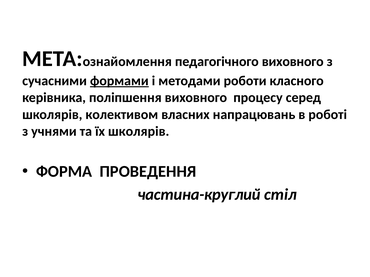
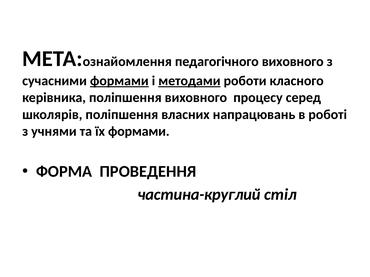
методами underline: none -> present
школярів колективом: колективом -> поліпшення
їх школярів: школярів -> формами
